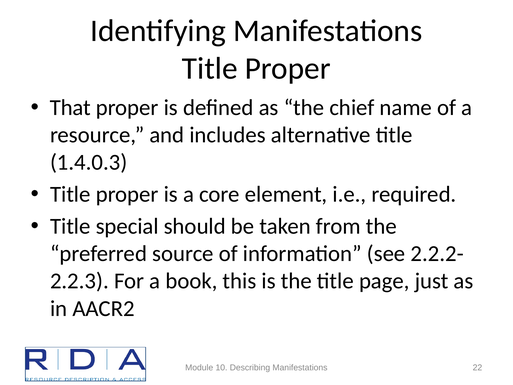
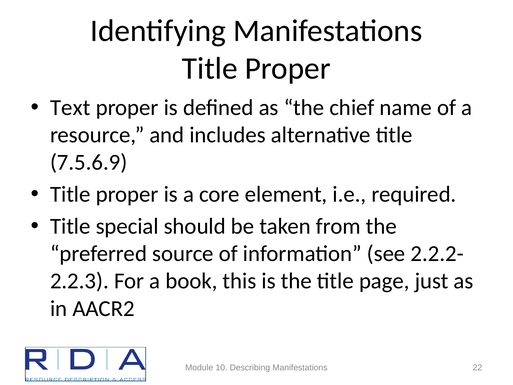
That: That -> Text
1.4.0.3: 1.4.0.3 -> 7.5.6.9
